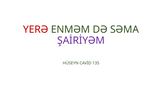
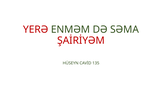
ŞAİRİYƏM colour: purple -> red
